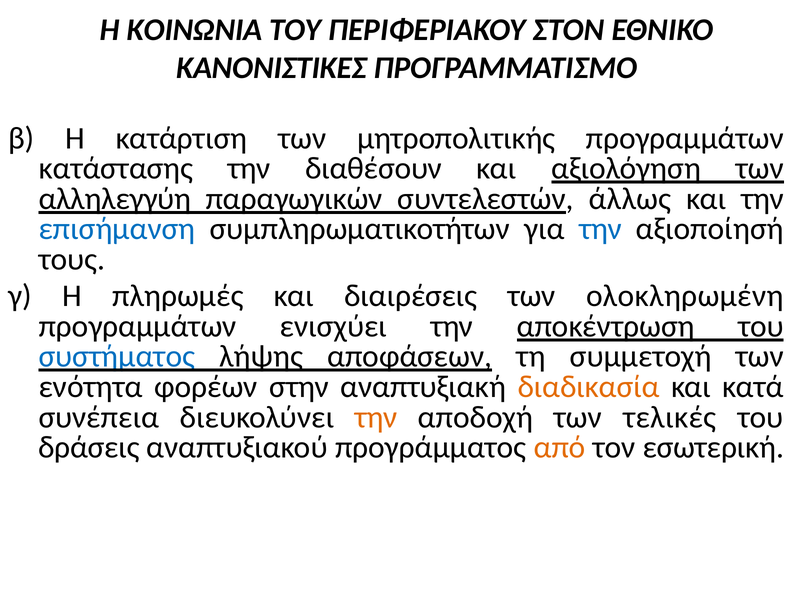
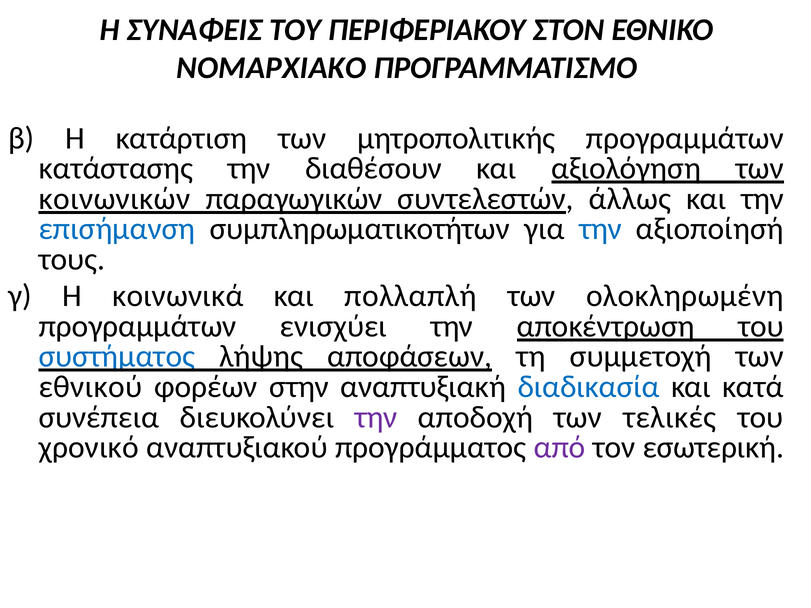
ΚΟΙΝΩΝΙΑ: ΚΟΙΝΩΝΙΑ -> ΣΥΝΑΦΕΙΣ
ΚΑΝΟΝΙΣΤΙΚΕΣ: ΚΑΝΟΝΙΣΤΙΚΕΣ -> ΝΟΜΑΡΧΙΑΚΟ
αλληλεγγύη: αλληλεγγύη -> κοινωνικών
πληρωμές: πληρωμές -> κοινωνικά
διαιρέσεις: διαιρέσεις -> πολλαπλή
ενότητα: ενότητα -> εθνικού
διαδικασία colour: orange -> blue
την at (376, 417) colour: orange -> purple
δράσεις: δράσεις -> χρονικό
από colour: orange -> purple
